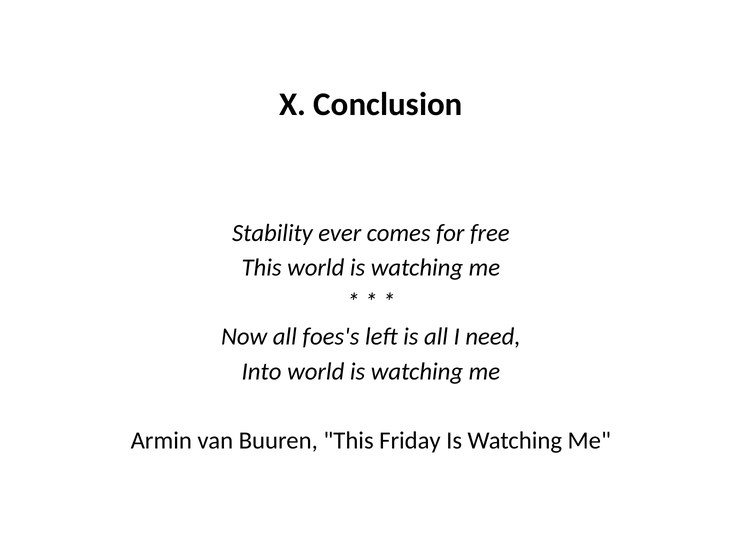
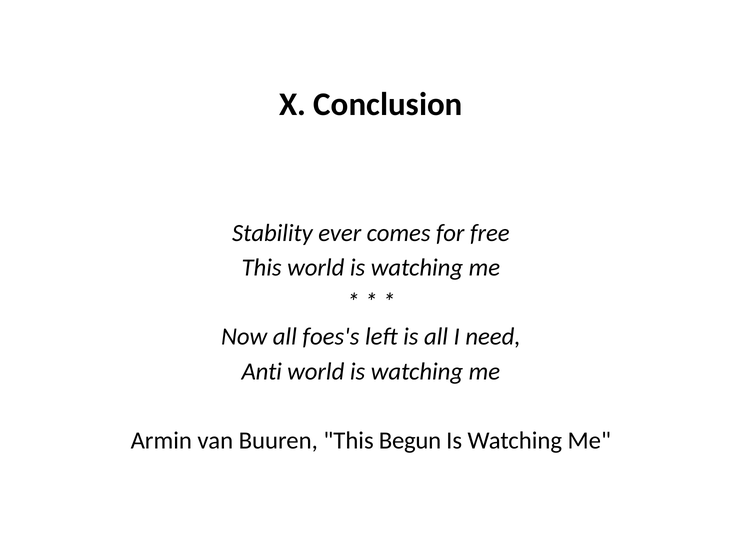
Into: Into -> Anti
Friday: Friday -> Begun
